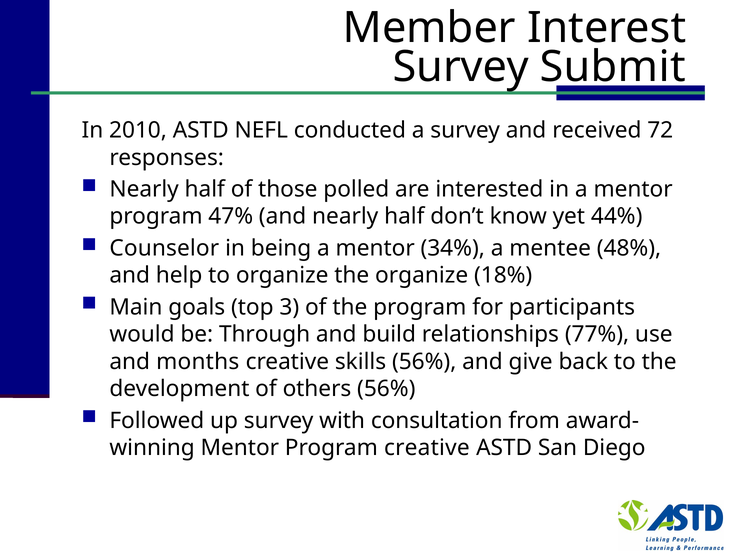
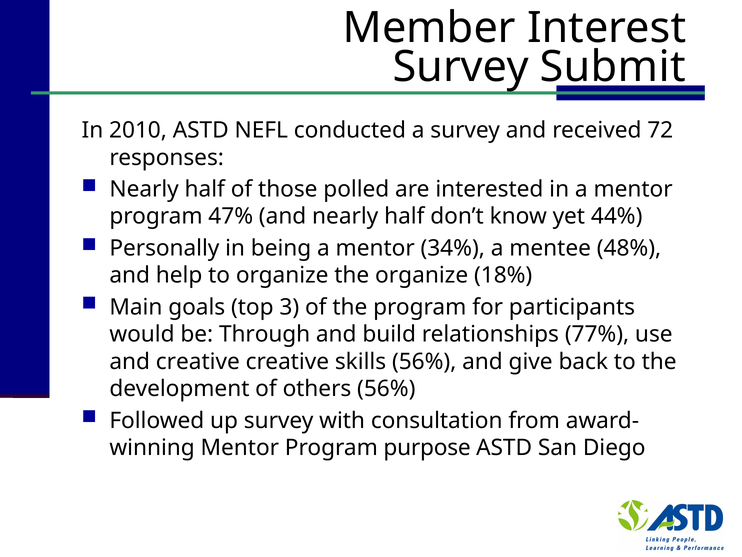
Counselor: Counselor -> Personally
and months: months -> creative
Program creative: creative -> purpose
